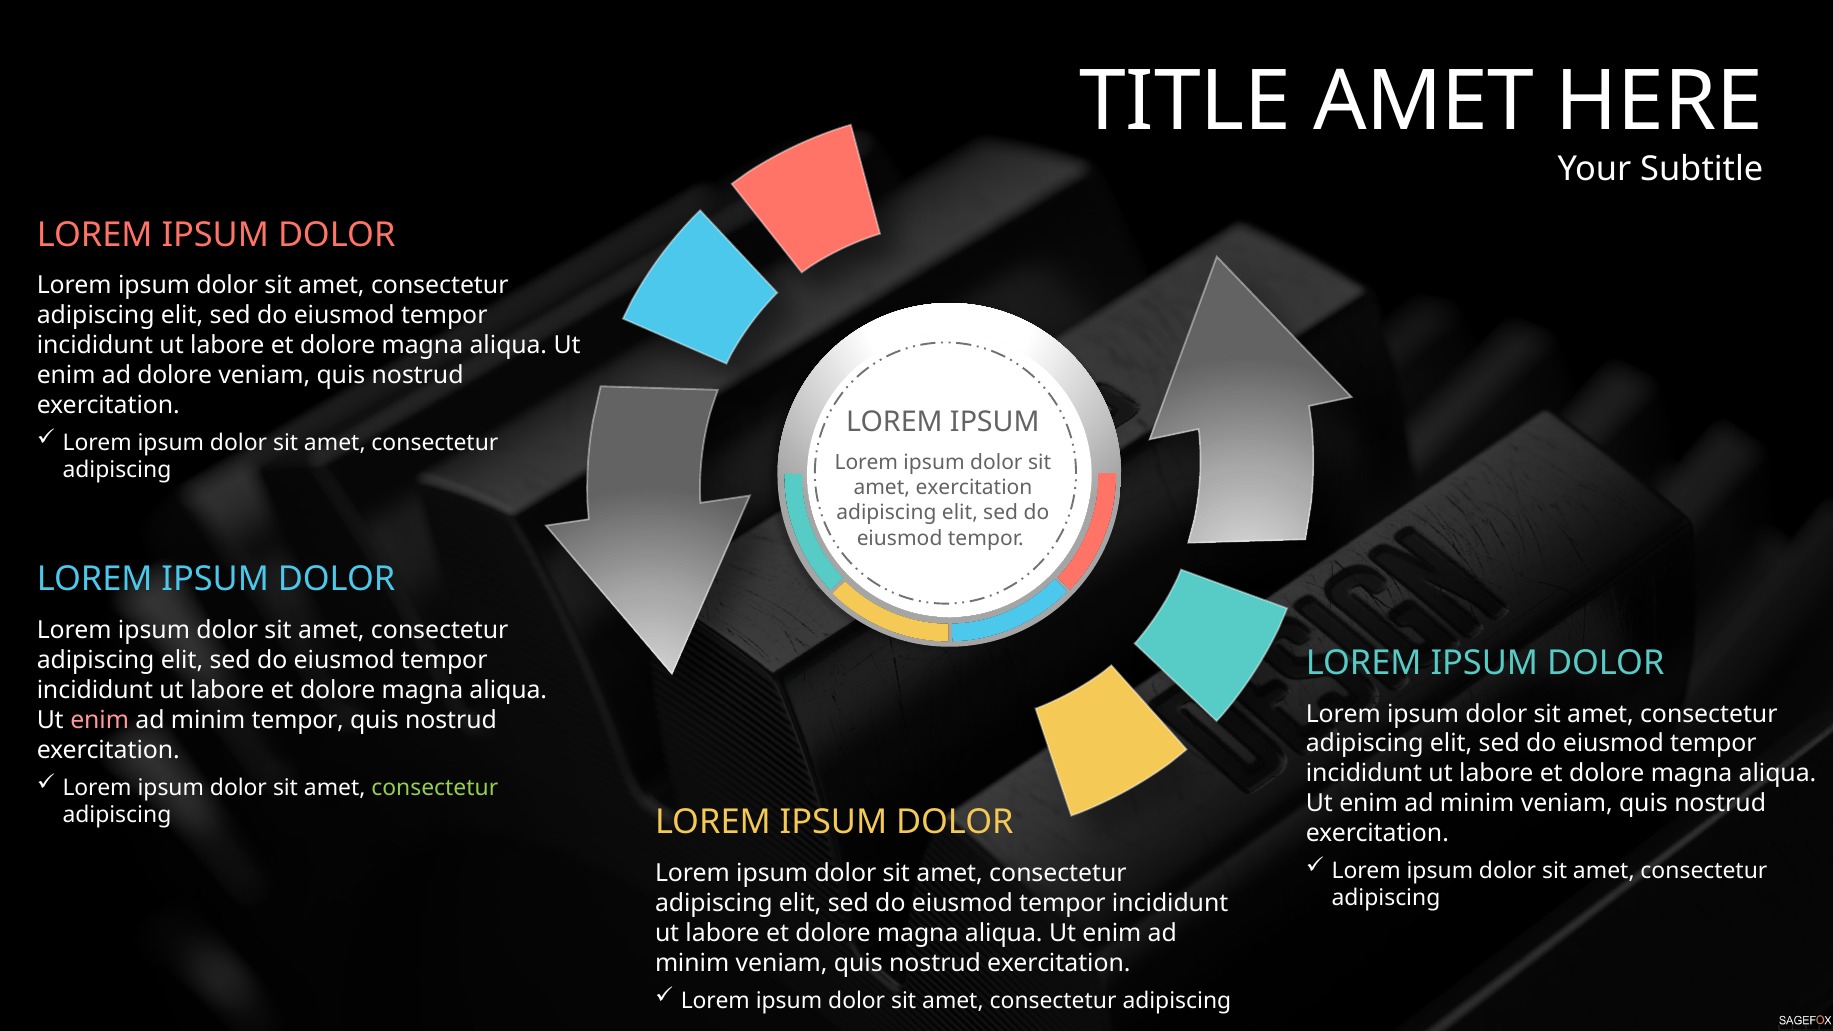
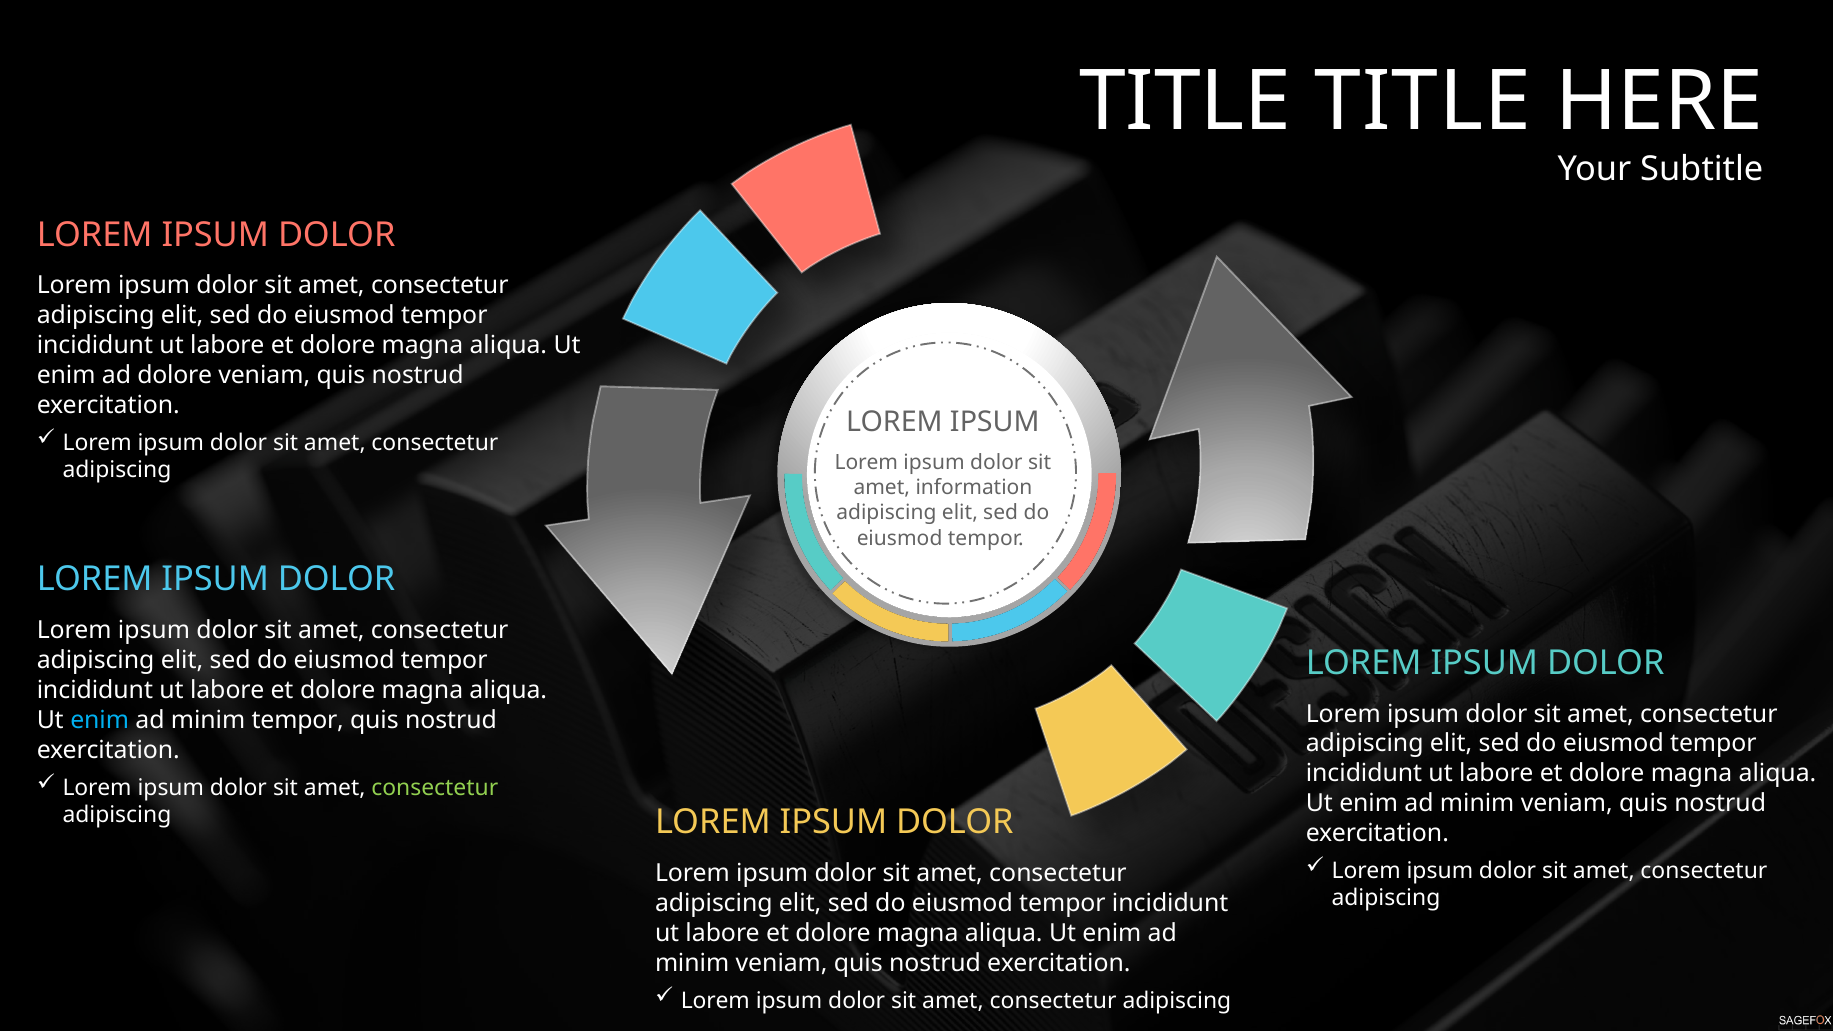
AMET at (1424, 102): AMET -> TITLE
amet exercitation: exercitation -> information
enim at (100, 720) colour: pink -> light blue
